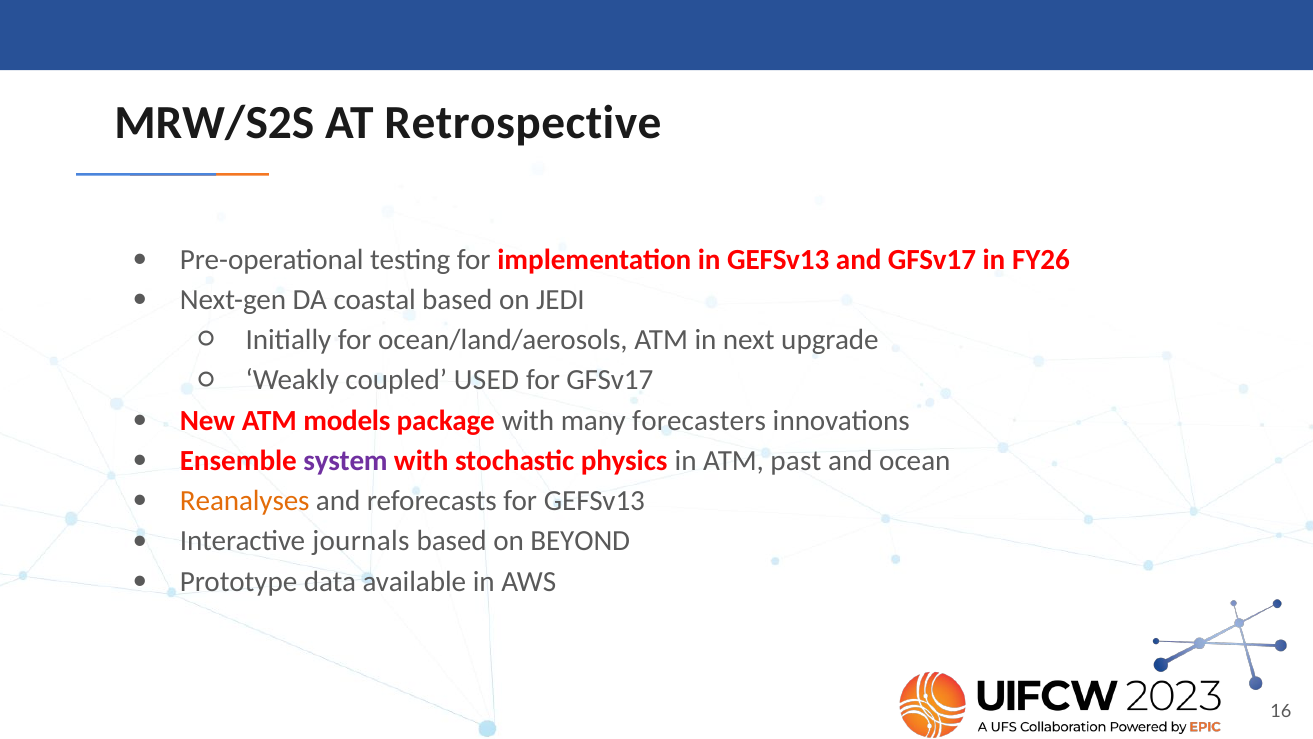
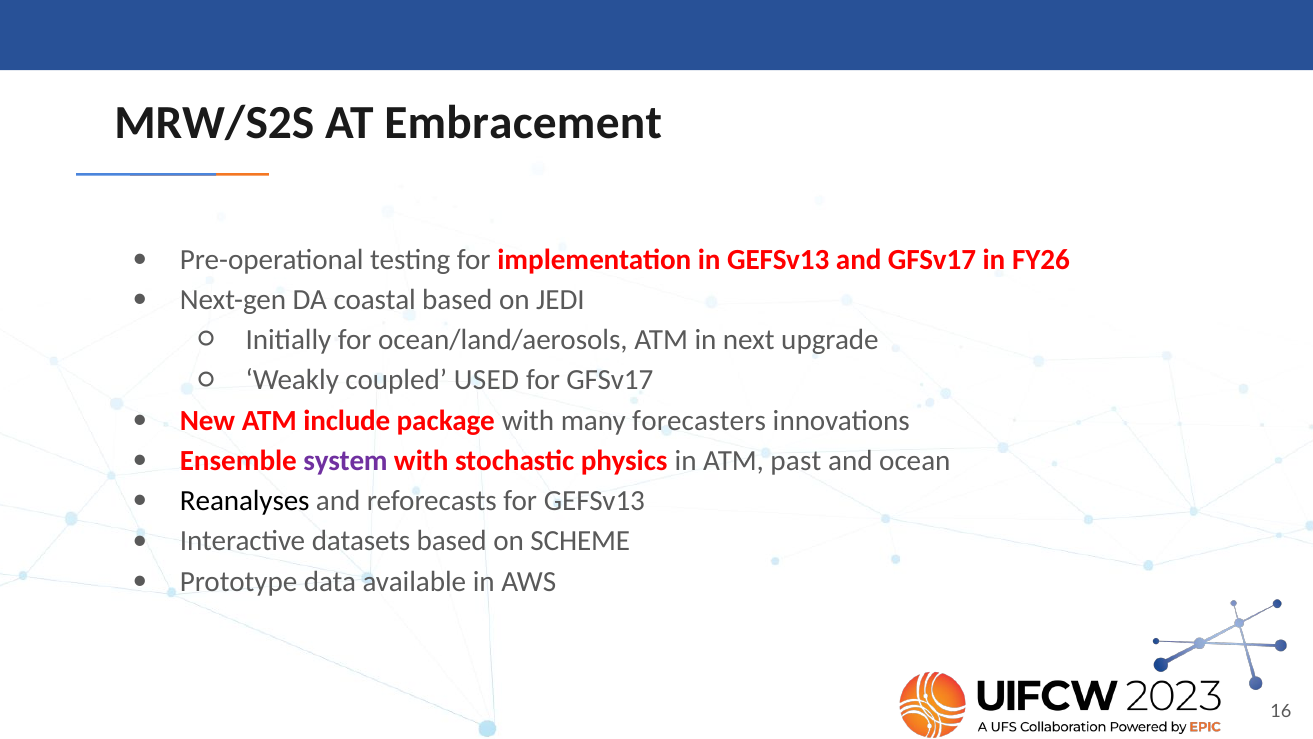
Retrospective: Retrospective -> Embracement
models: models -> include
Reanalyses colour: orange -> black
journals: journals -> datasets
BEYOND: BEYOND -> SCHEME
